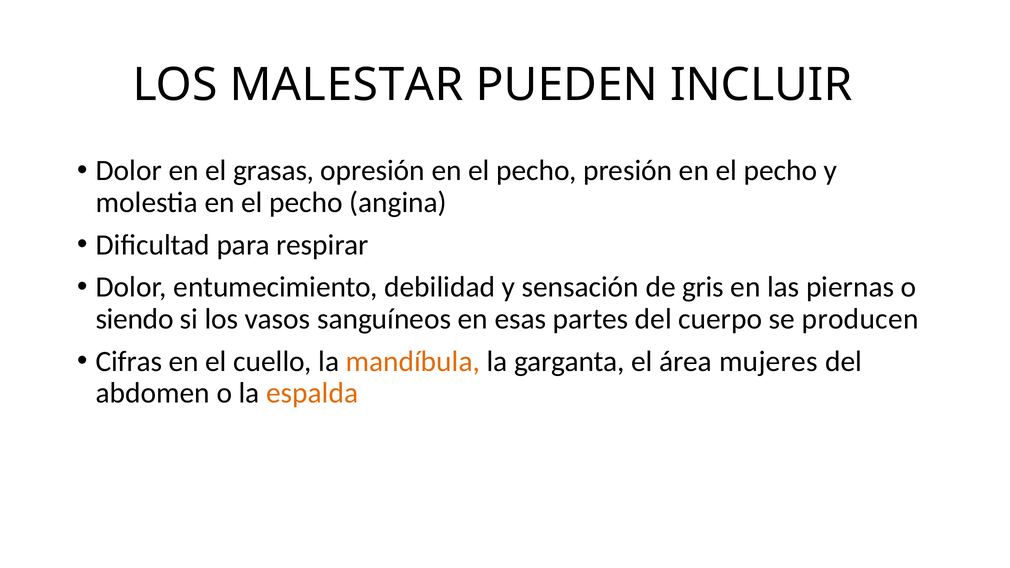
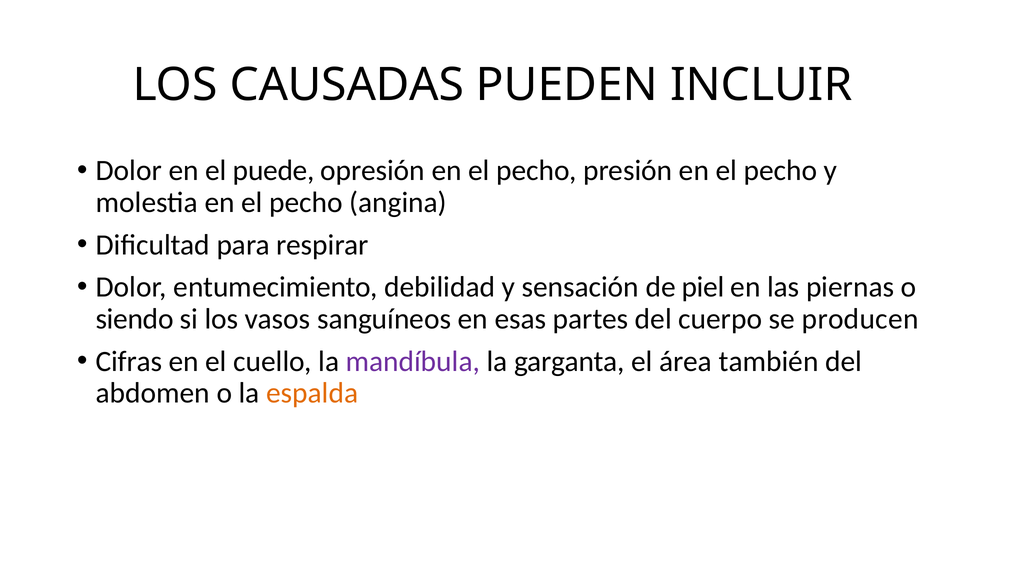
MALESTAR: MALESTAR -> CAUSADAS
grasas: grasas -> puede
gris: gris -> piel
mandíbula colour: orange -> purple
mujeres: mujeres -> también
